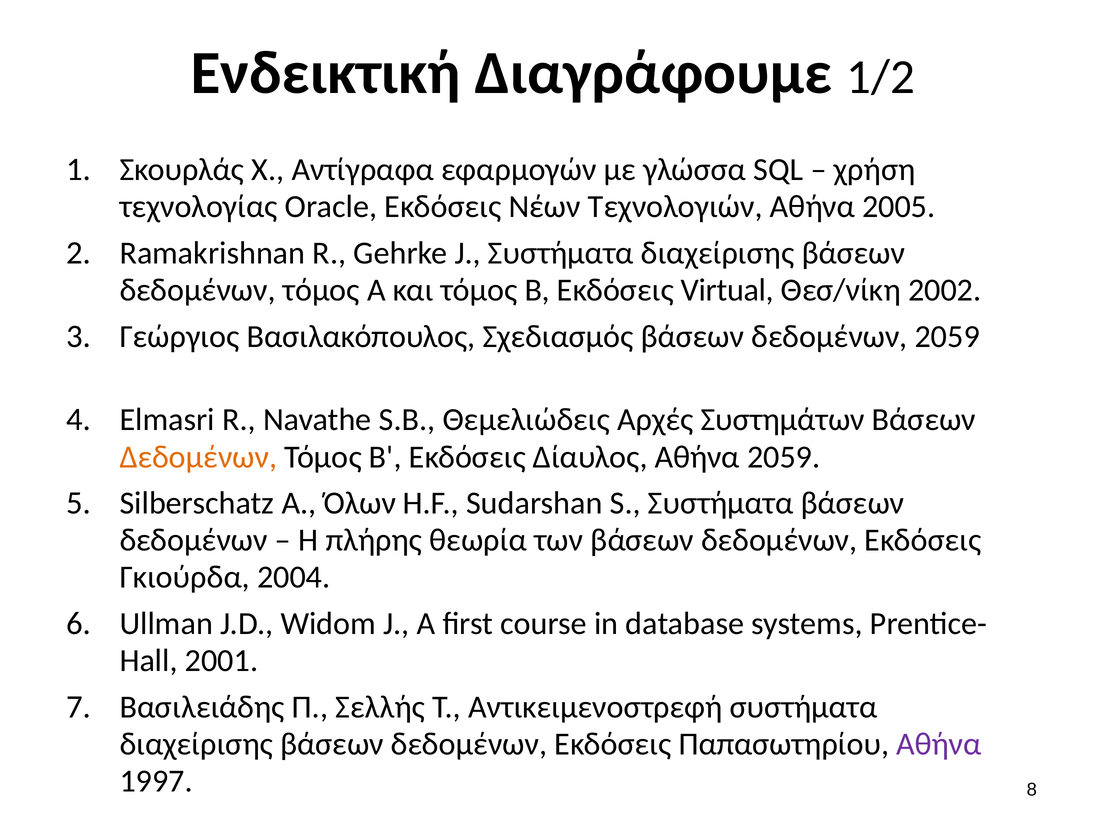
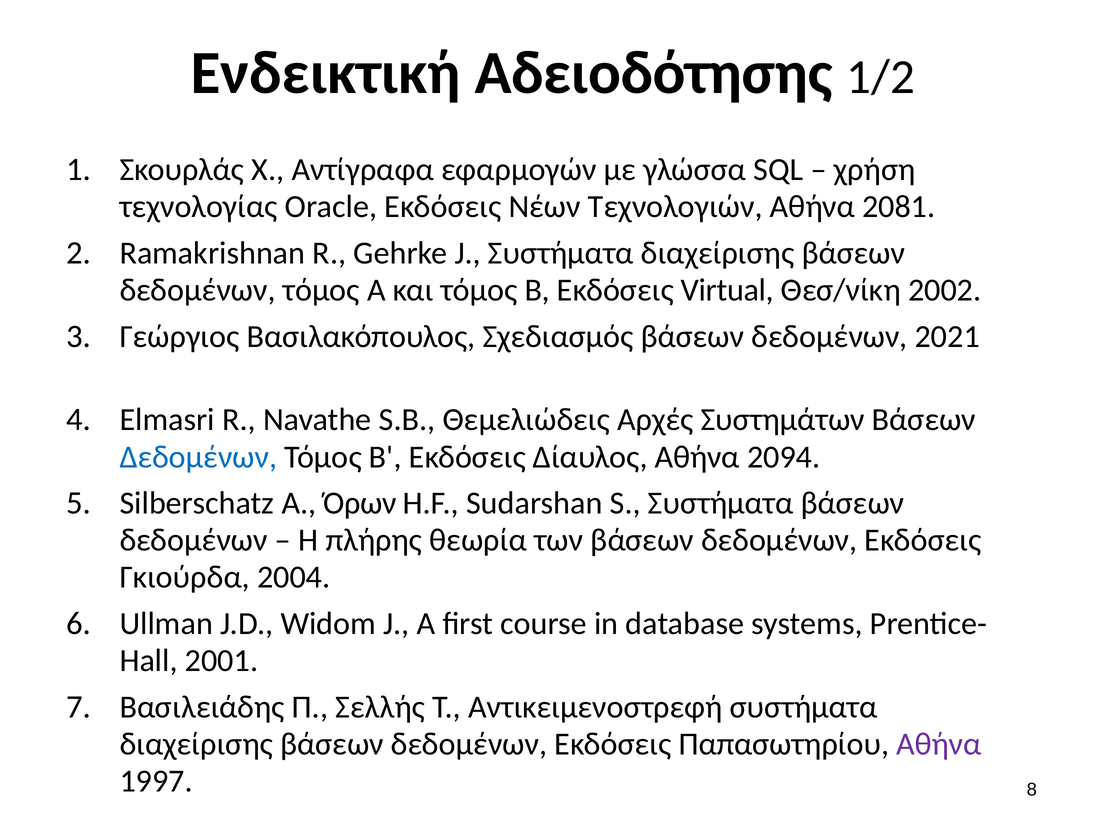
Διαγράφουμε: Διαγράφουμε -> Αδειοδότησης
2005: 2005 -> 2081
δεδομένων 2059: 2059 -> 2021
Δεδομένων at (198, 457) colour: orange -> blue
Αθήνα 2059: 2059 -> 2094
Όλων: Όλων -> Όρων
